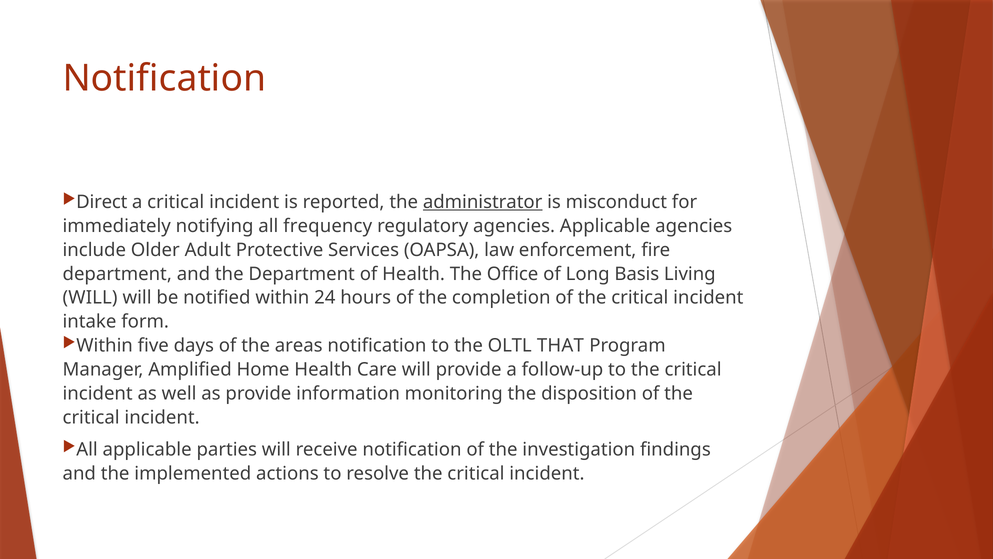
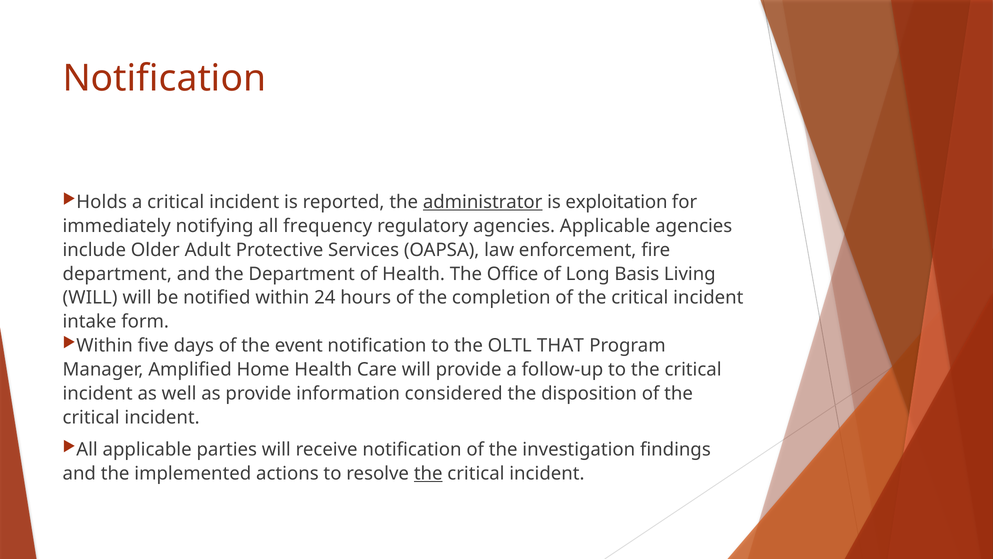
Direct: Direct -> Holds
misconduct: misconduct -> exploitation
areas: areas -> event
monitoring: monitoring -> considered
the at (428, 473) underline: none -> present
